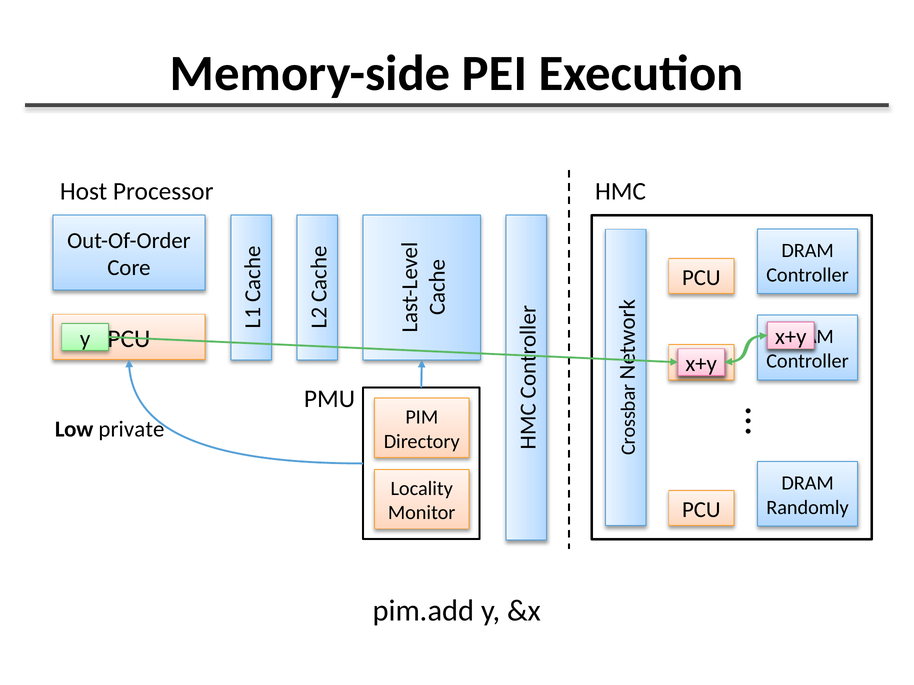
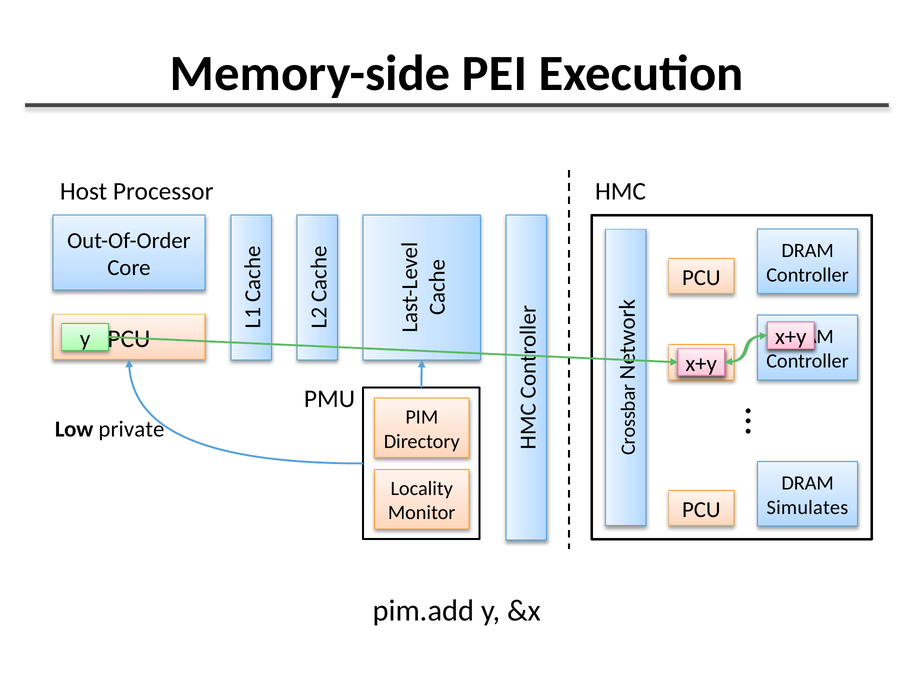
Randomly: Randomly -> Simulates
